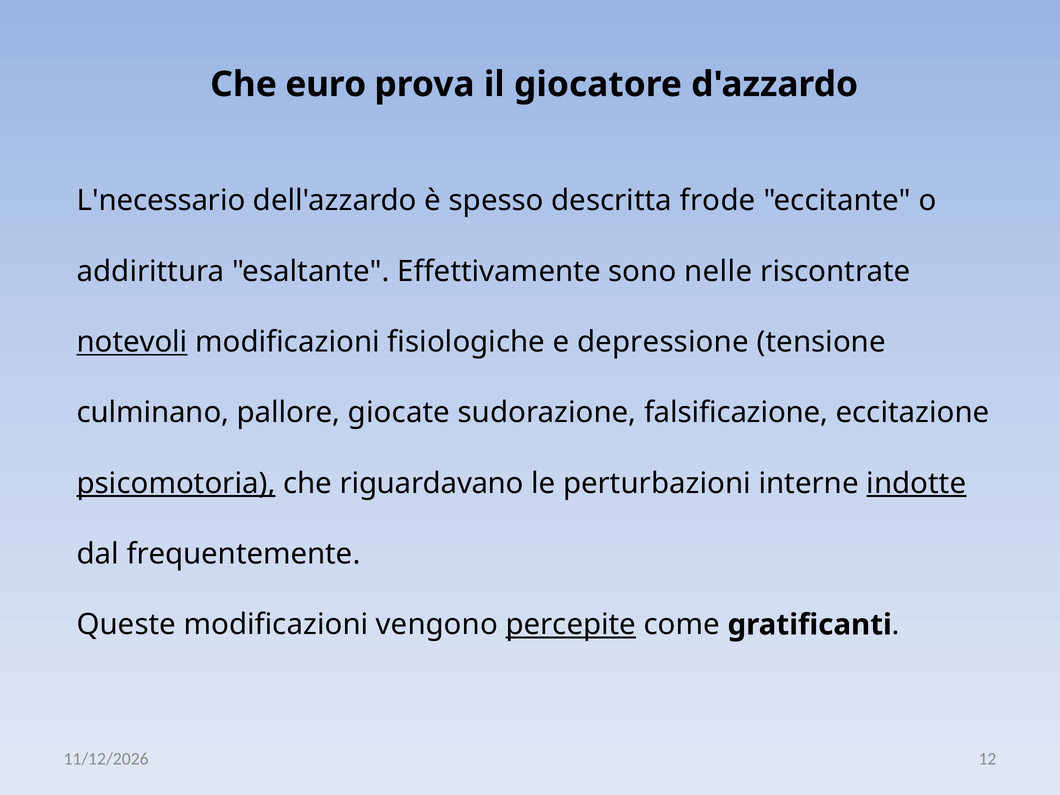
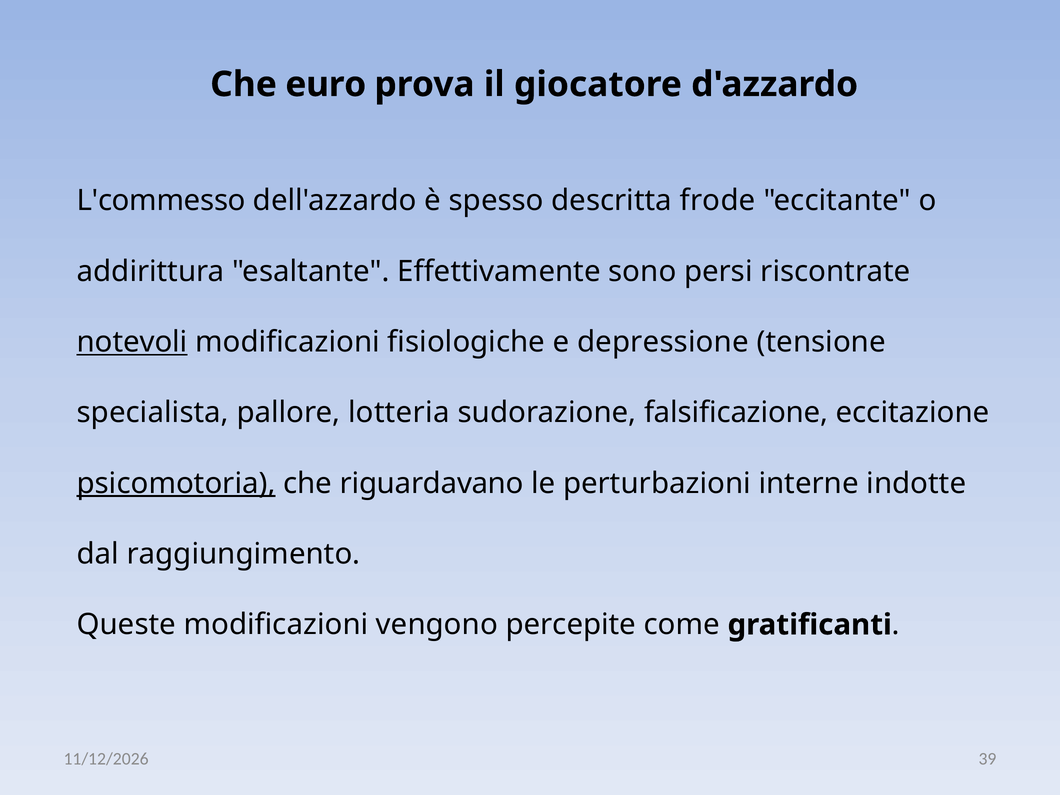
L'necessario: L'necessario -> L'commesso
nelle: nelle -> persi
culminano: culminano -> specialista
giocate: giocate -> lotteria
indotte underline: present -> none
frequentemente: frequentemente -> raggiungimento
percepite underline: present -> none
12: 12 -> 39
